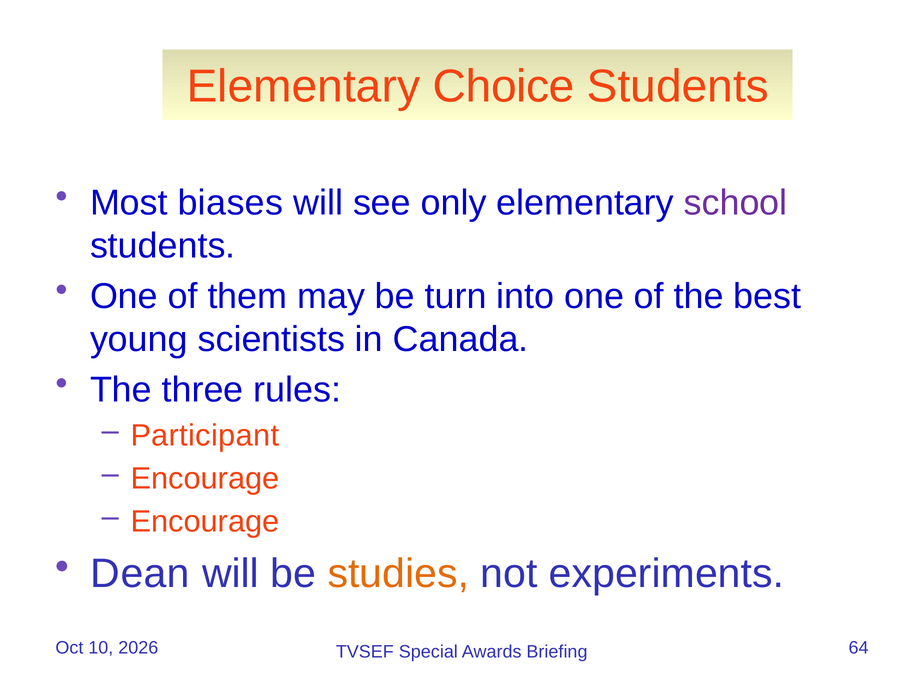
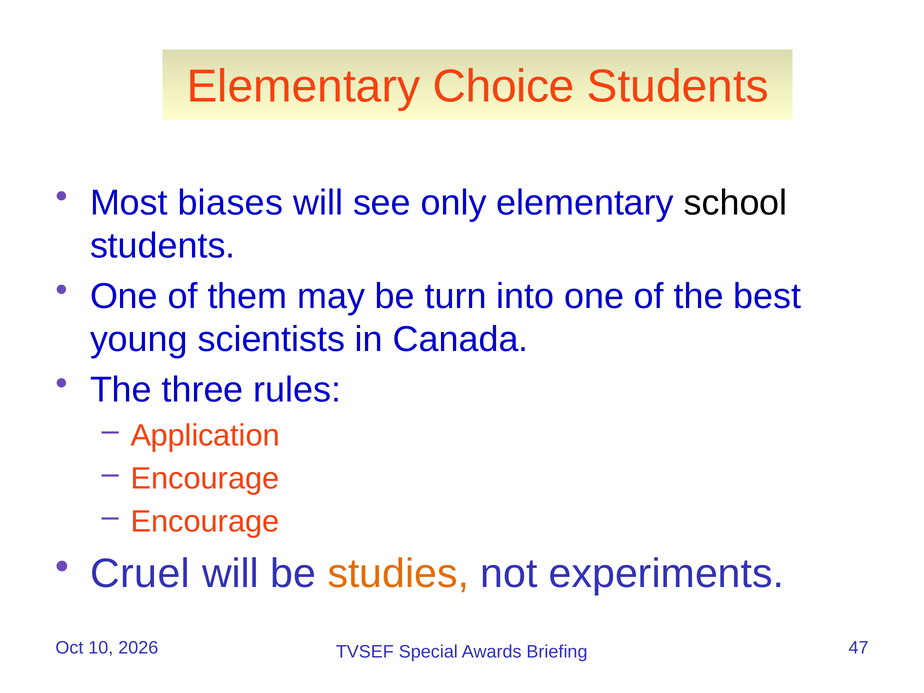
school colour: purple -> black
Participant: Participant -> Application
Dean: Dean -> Cruel
64: 64 -> 47
